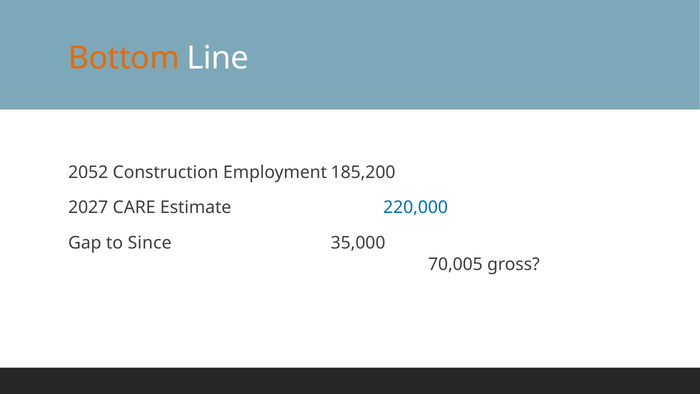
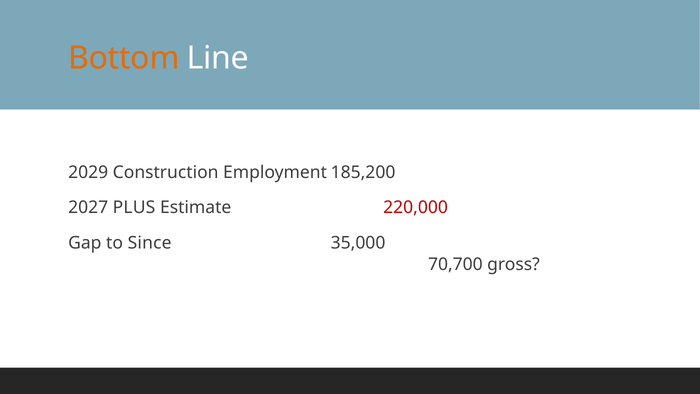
2052: 2052 -> 2029
CARE: CARE -> PLUS
220,000 colour: blue -> red
70,005: 70,005 -> 70,700
